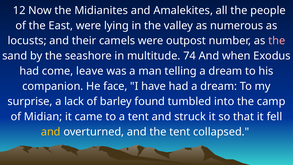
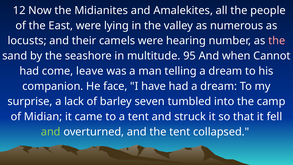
outpost: outpost -> hearing
74: 74 -> 95
Exodus: Exodus -> Cannot
found: found -> seven
and at (51, 132) colour: yellow -> light green
